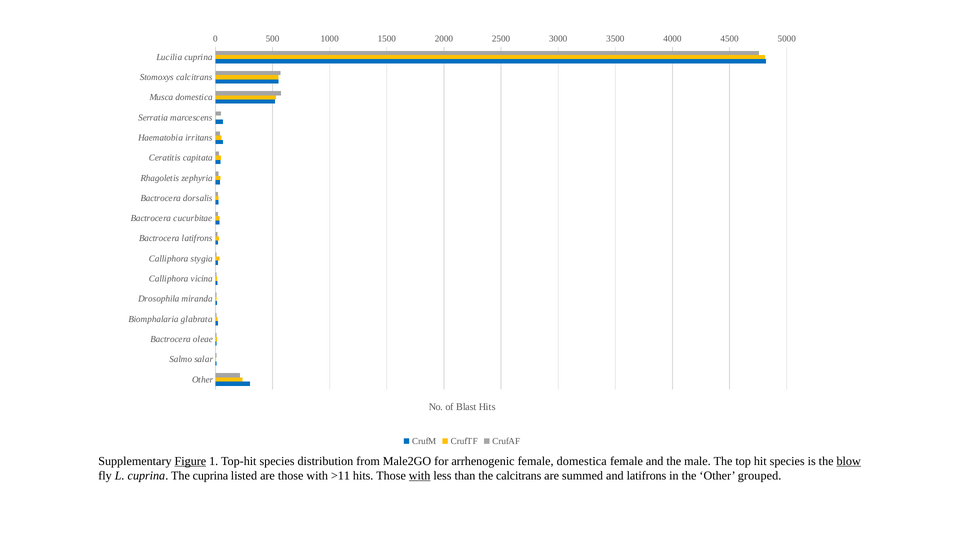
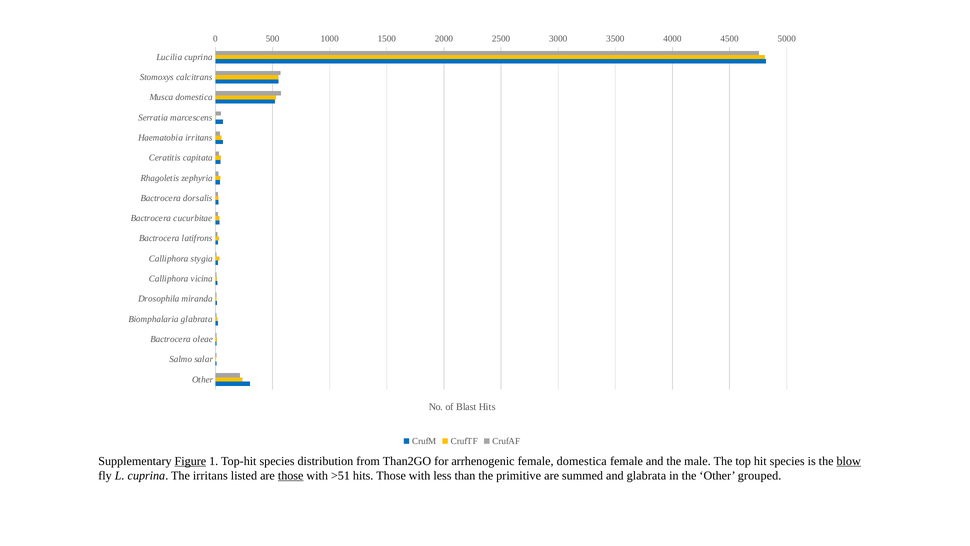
Male2GO: Male2GO -> Than2GO
The cuprina: cuprina -> irritans
those at (291, 475) underline: none -> present
>11: >11 -> >51
with at (420, 475) underline: present -> none
the calcitrans: calcitrans -> primitive
and latifrons: latifrons -> glabrata
